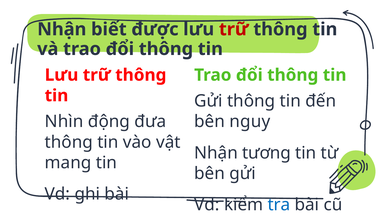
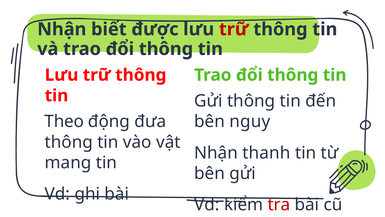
Nhìn: Nhìn -> Theo
tương: tương -> thanh
tra colour: blue -> red
